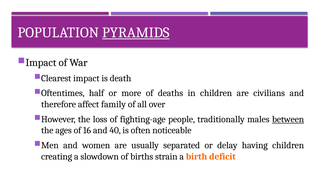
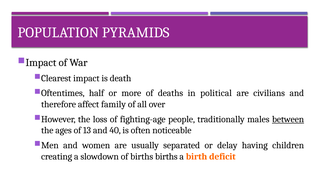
PYRAMIDS underline: present -> none
in children: children -> political
16: 16 -> 13
births strain: strain -> births
